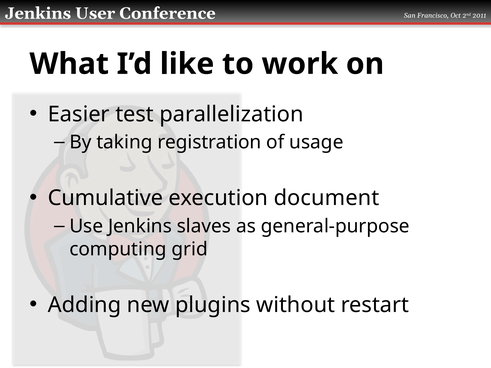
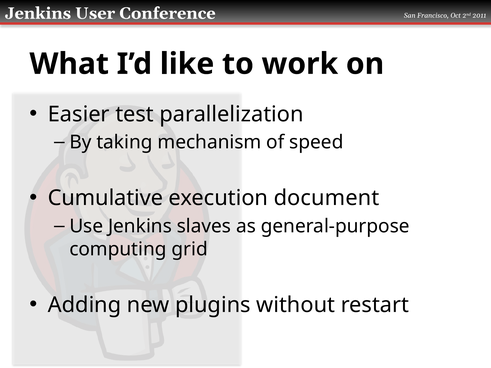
registration: registration -> mechanism
usage: usage -> speed
